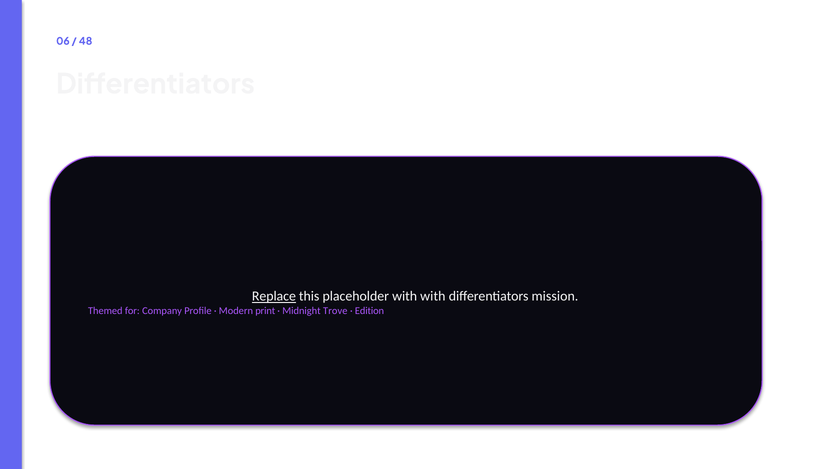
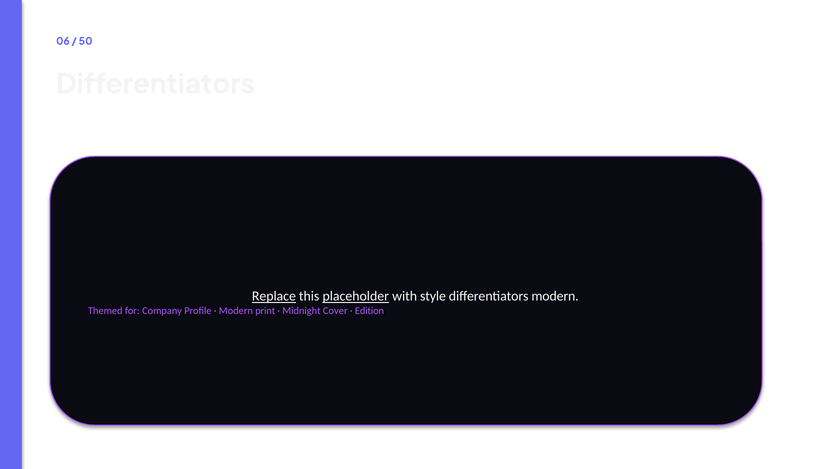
48: 48 -> 50
placeholder underline: none -> present
with with: with -> style
differentiators mission: mission -> modern
Trove: Trove -> Cover
